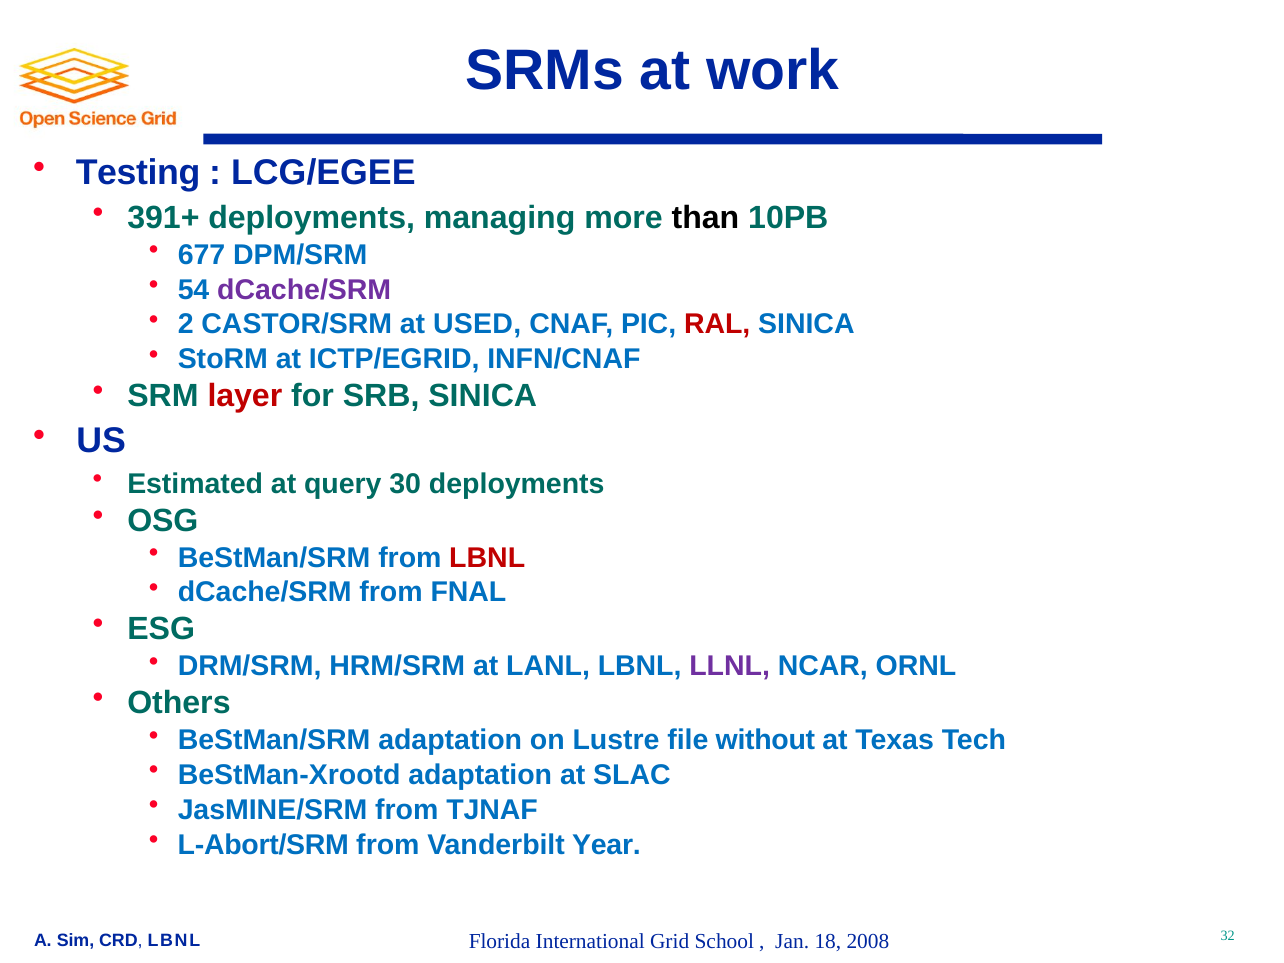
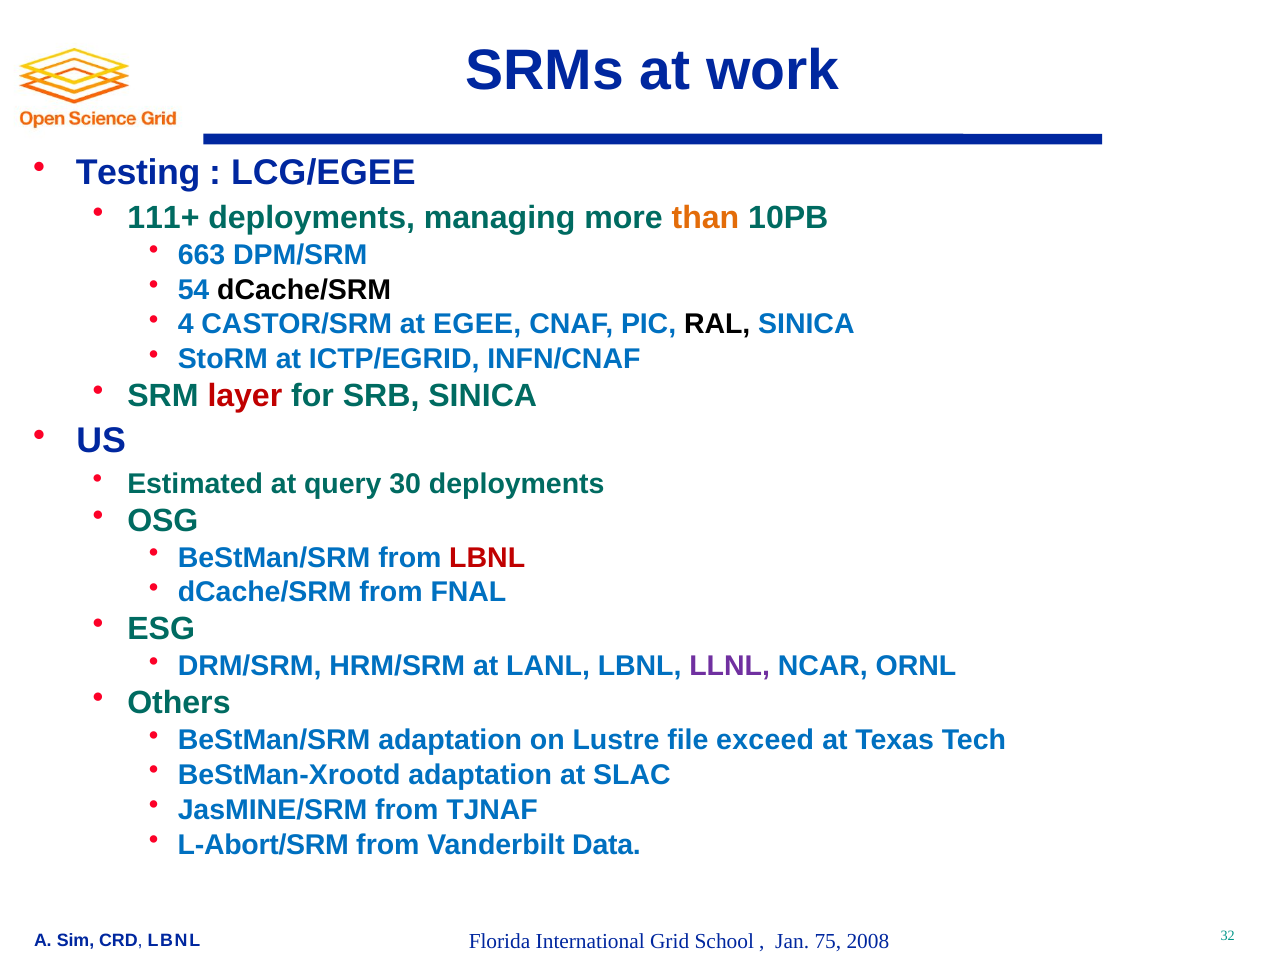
391+: 391+ -> 111+
than colour: black -> orange
677: 677 -> 663
dCache/SRM at (304, 290) colour: purple -> black
2: 2 -> 4
USED: USED -> EGEE
RAL colour: red -> black
without: without -> exceed
Year: Year -> Data
18: 18 -> 75
